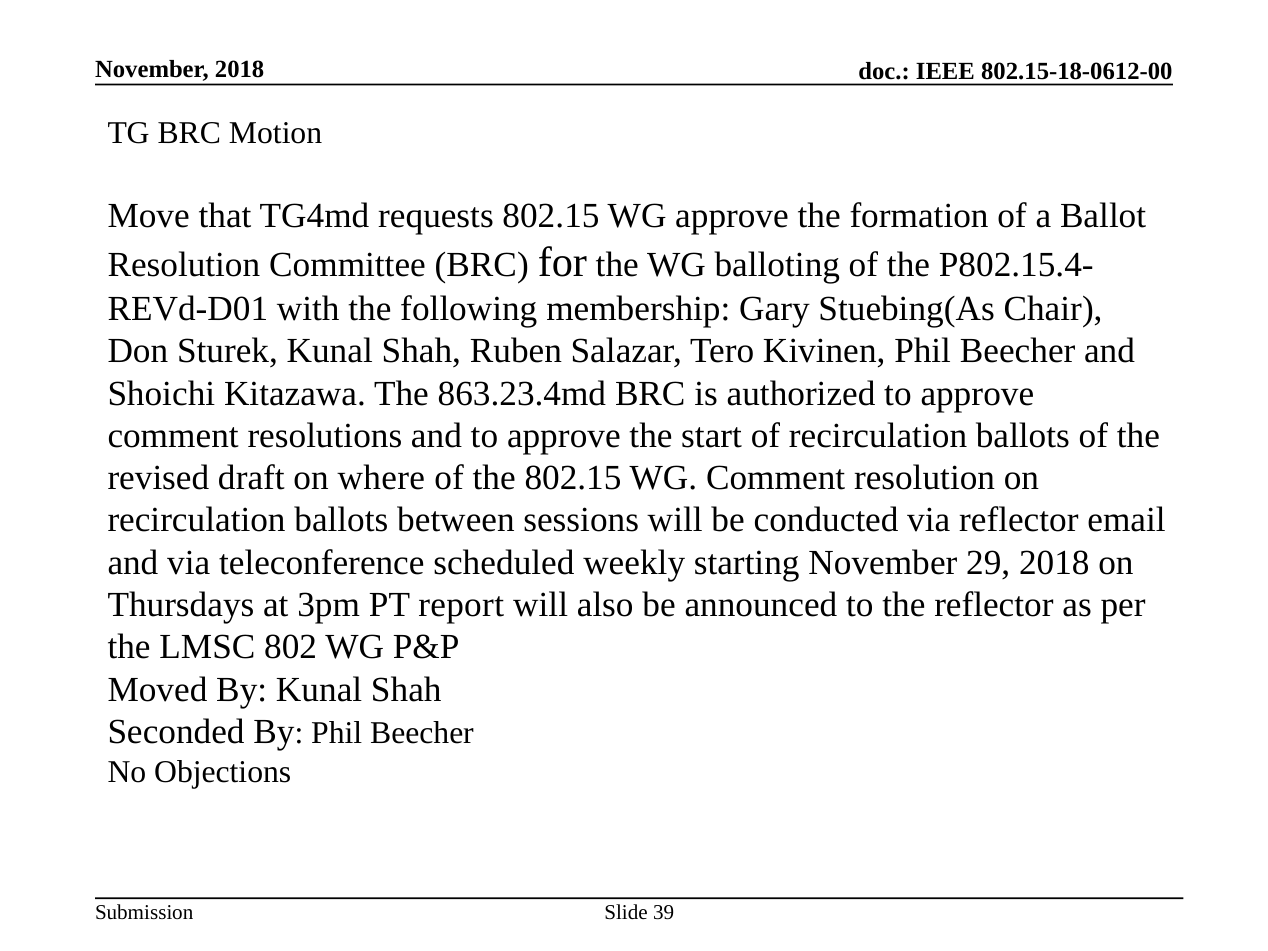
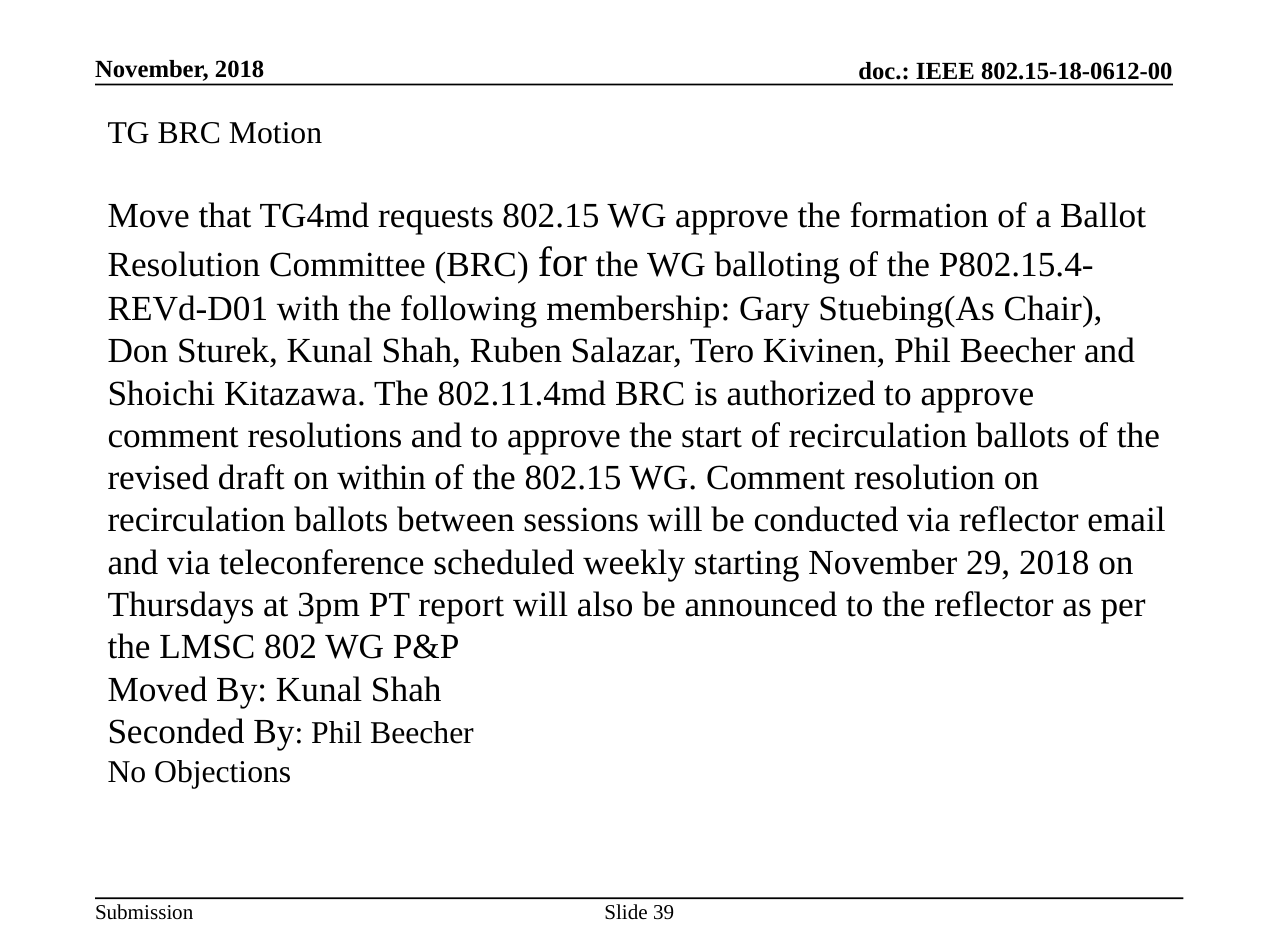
863.23.4md: 863.23.4md -> 802.11.4md
where: where -> within
